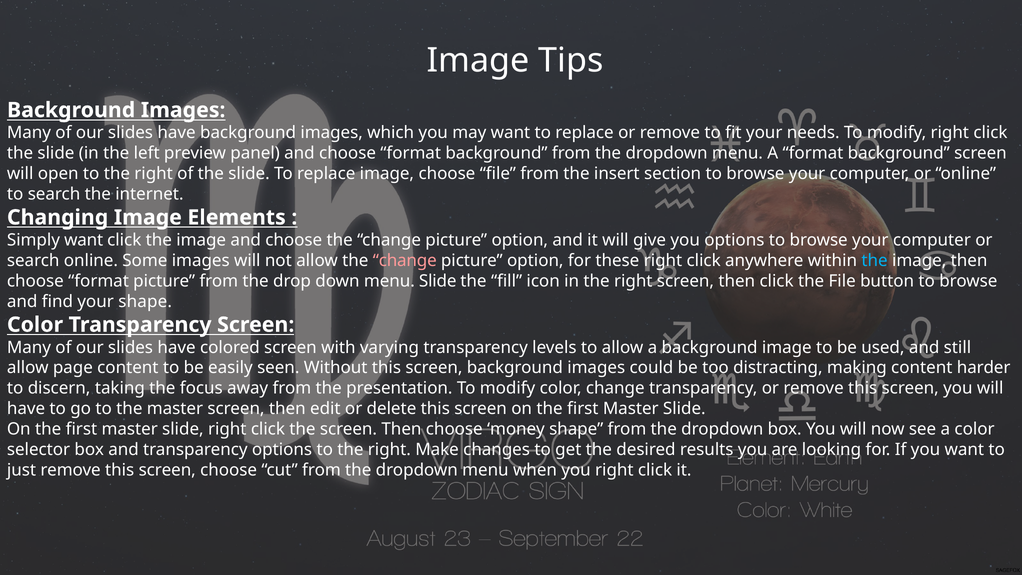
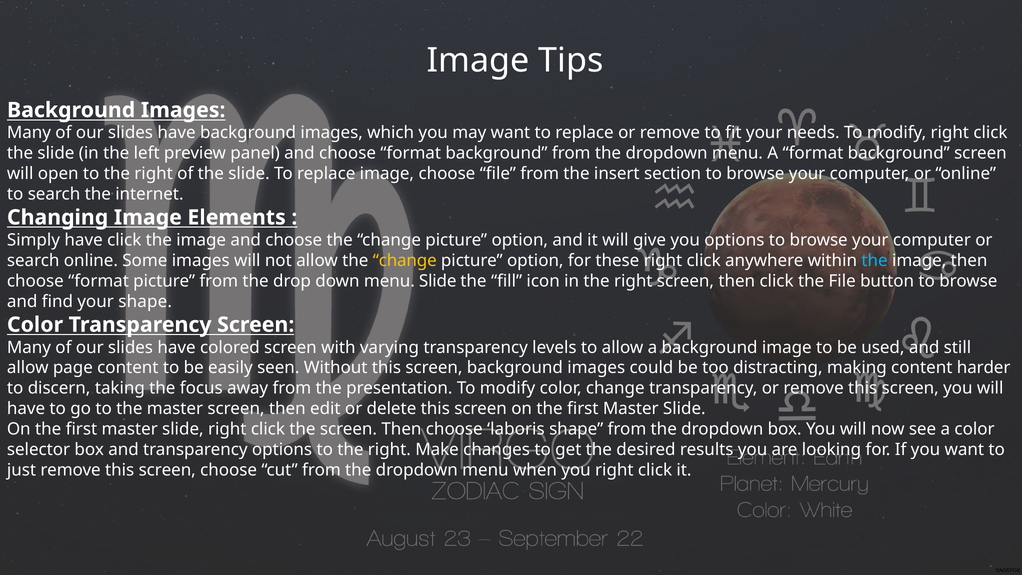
Simply want: want -> have
change at (405, 261) colour: pink -> yellow
money: money -> laboris
